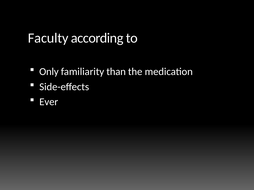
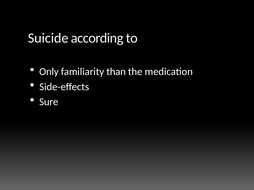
Faculty: Faculty -> Suicide
Ever: Ever -> Sure
